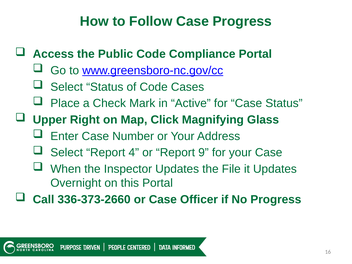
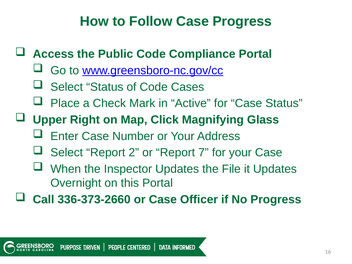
4: 4 -> 2
9: 9 -> 7
